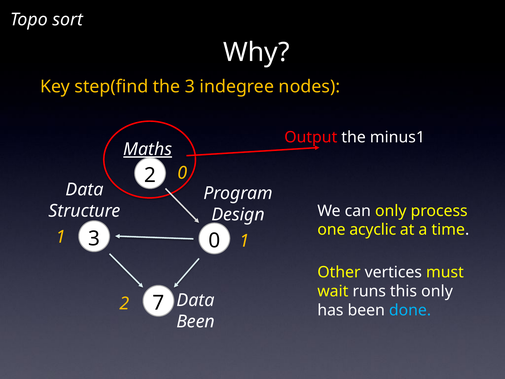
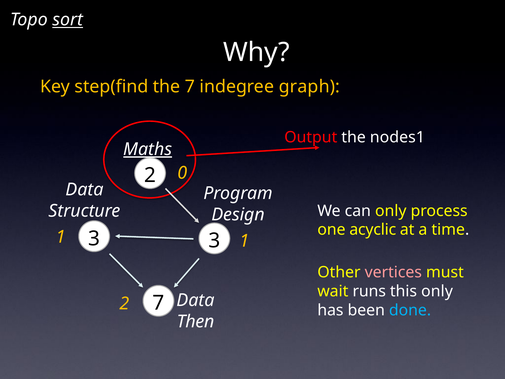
sort underline: none -> present
the 3: 3 -> 7
nodes: nodes -> graph
minus1: minus1 -> nodes1
3 0: 0 -> 3
vertices colour: white -> pink
Been at (196, 321): Been -> Then
